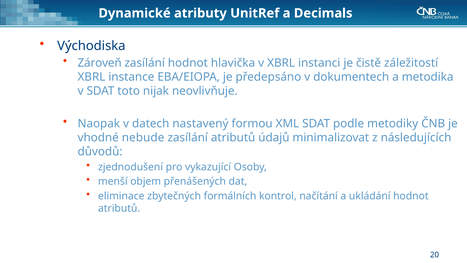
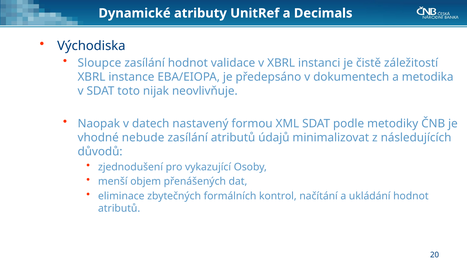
Zároveň: Zároveň -> Sloupce
hlavička: hlavička -> validace
